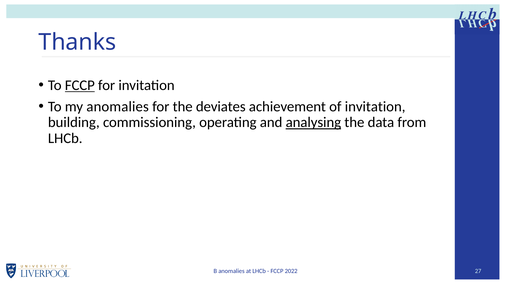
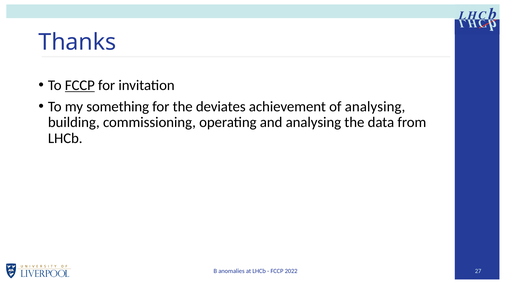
my anomalies: anomalies -> something
of invitation: invitation -> analysing
analysing at (313, 122) underline: present -> none
